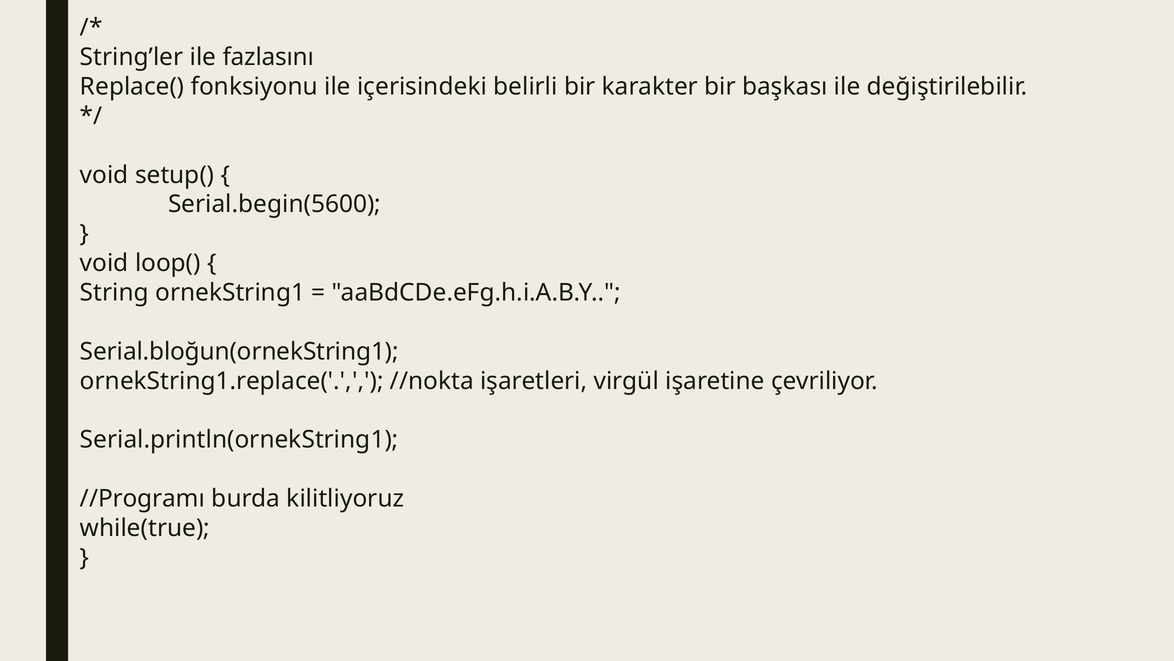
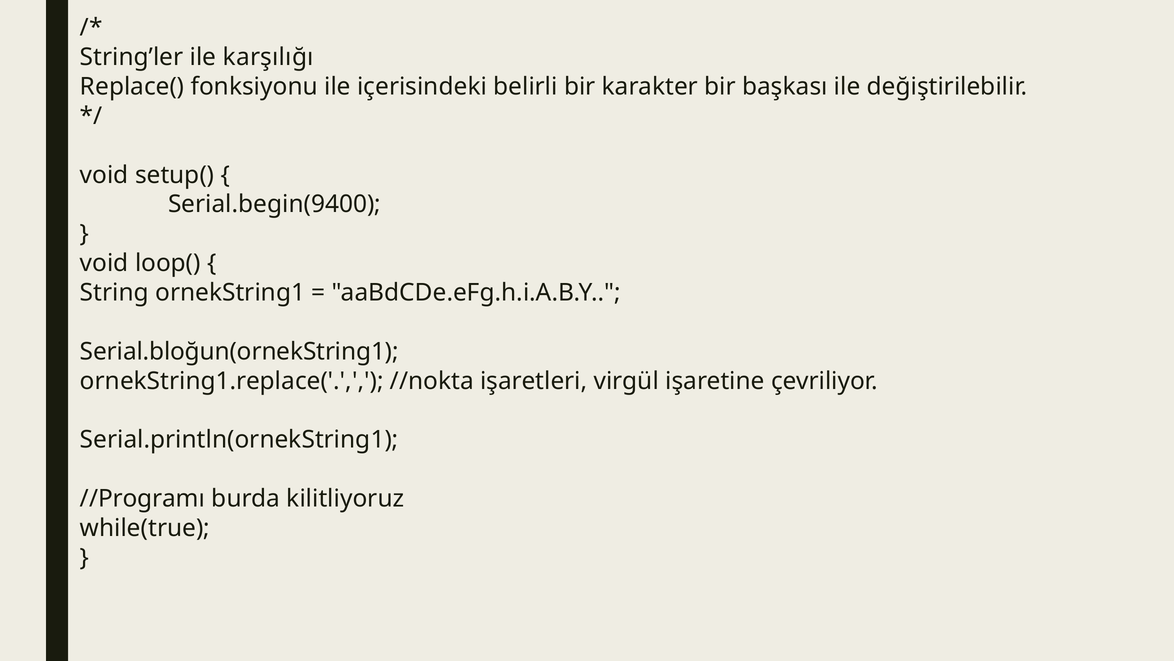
fazlasını: fazlasını -> karşılığı
Serial.begin(5600: Serial.begin(5600 -> Serial.begin(9400
